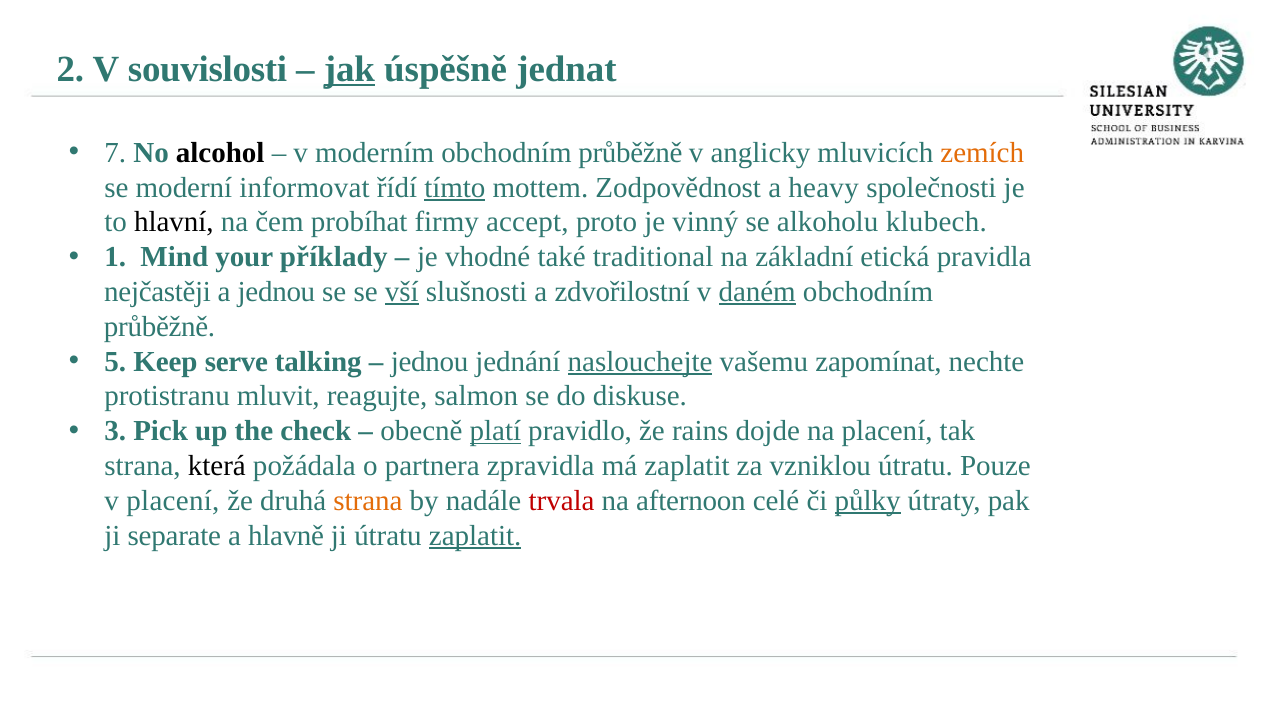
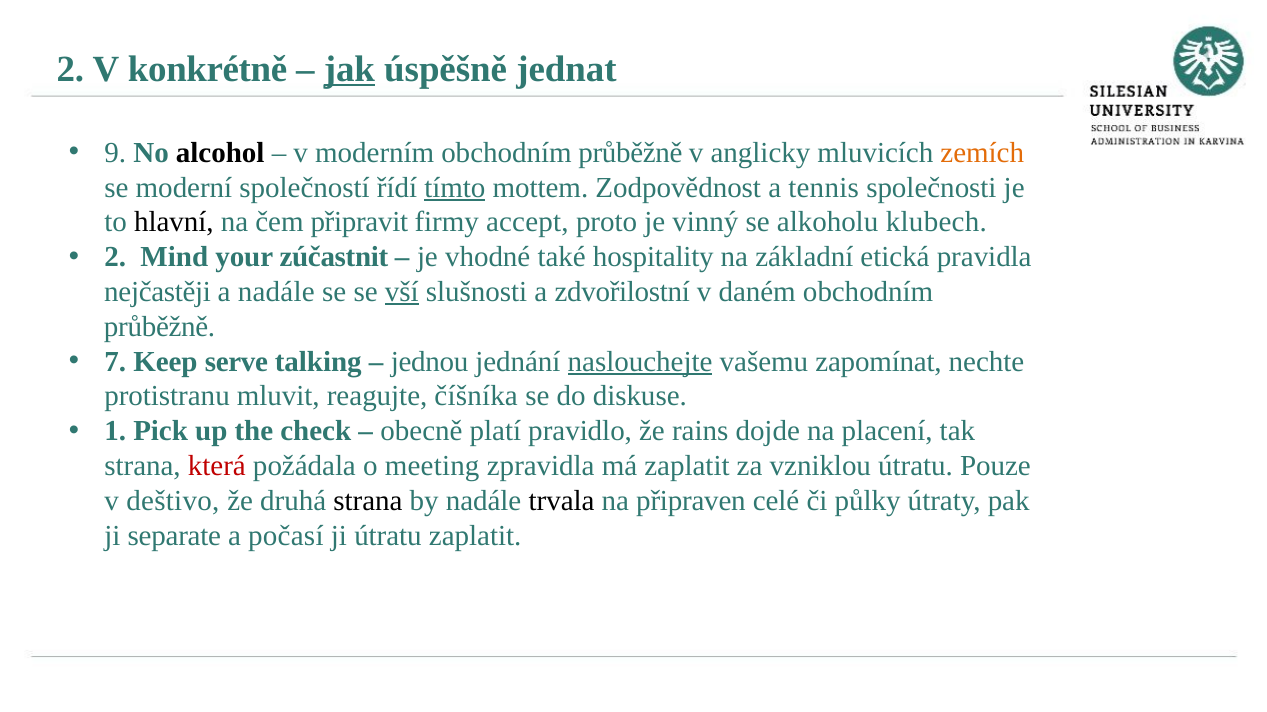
souvislosti: souvislosti -> konkrétně
7: 7 -> 9
informovat: informovat -> společností
heavy: heavy -> tennis
probíhat: probíhat -> připravit
1 at (115, 257): 1 -> 2
příklady: příklady -> zúčastnit
traditional: traditional -> hospitality
a jednou: jednou -> nadále
daném underline: present -> none
5: 5 -> 7
salmon: salmon -> číšníka
3: 3 -> 1
platí underline: present -> none
která colour: black -> red
partnera: partnera -> meeting
v placení: placení -> deštivo
strana at (368, 501) colour: orange -> black
trvala colour: red -> black
afternoon: afternoon -> připraven
půlky underline: present -> none
hlavně: hlavně -> počasí
zaplatit at (475, 536) underline: present -> none
